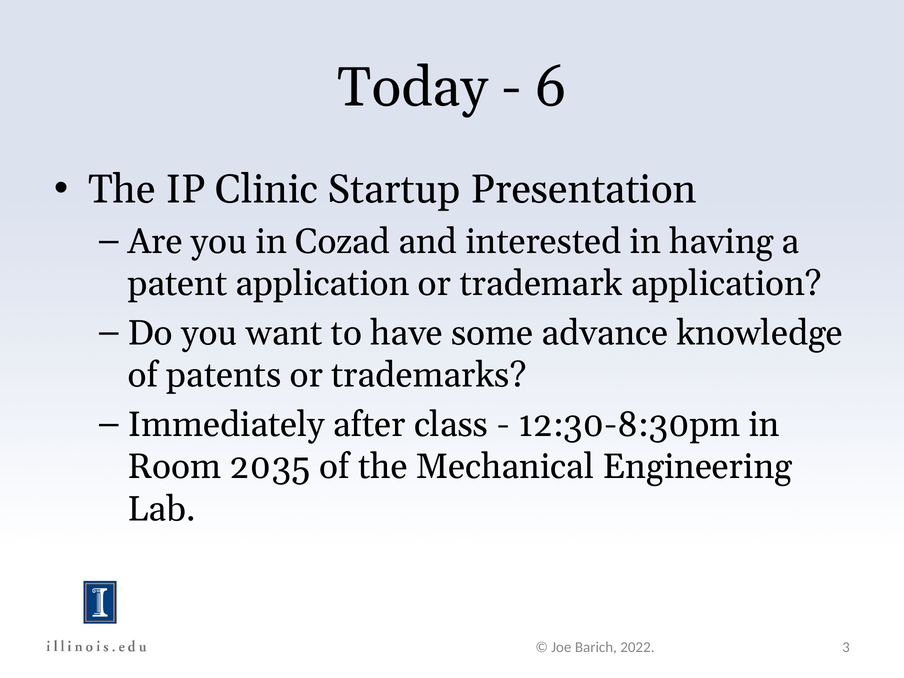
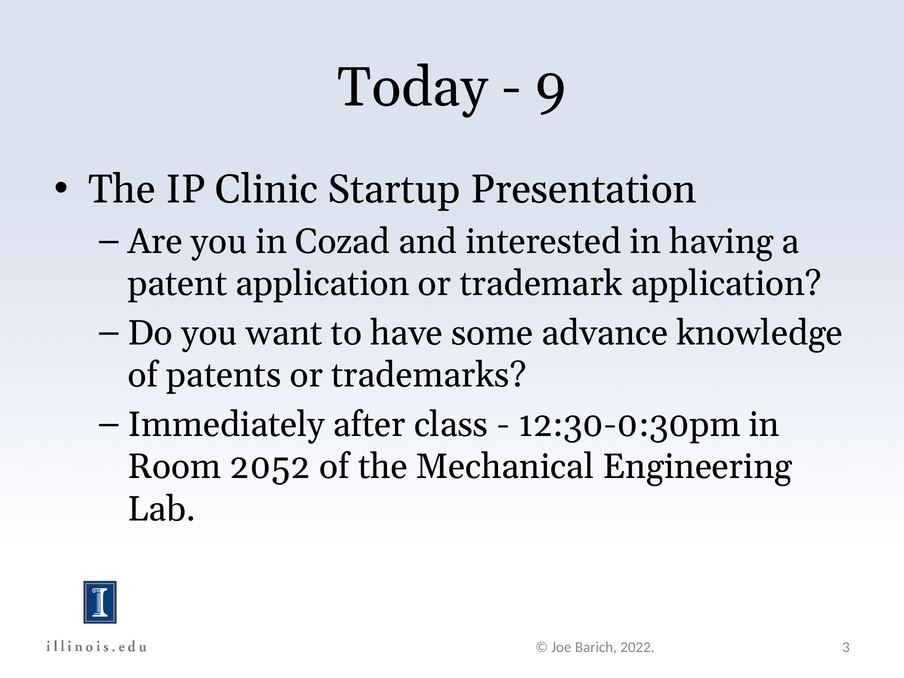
6: 6 -> 9
12:30-8:30pm: 12:30-8:30pm -> 12:30-0:30pm
2035: 2035 -> 2052
